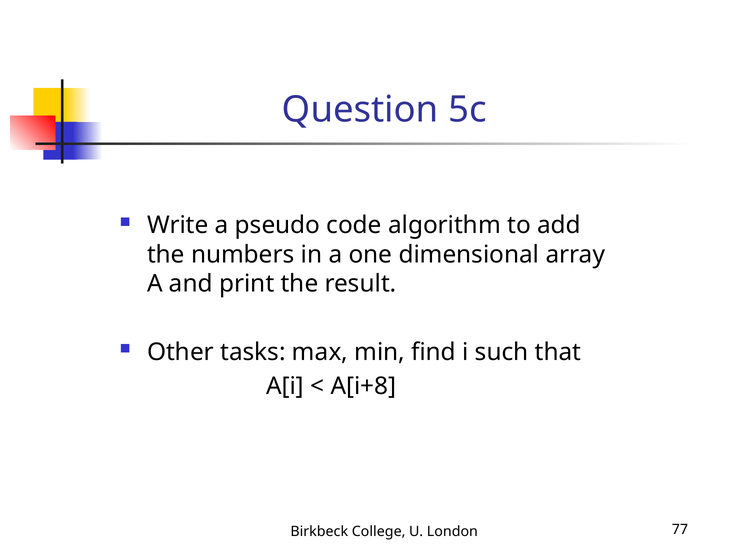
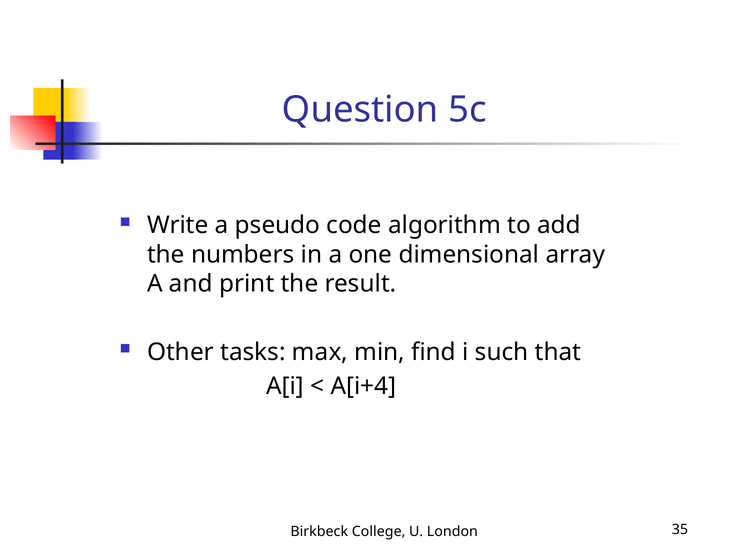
A[i+8: A[i+8 -> A[i+4
77: 77 -> 35
